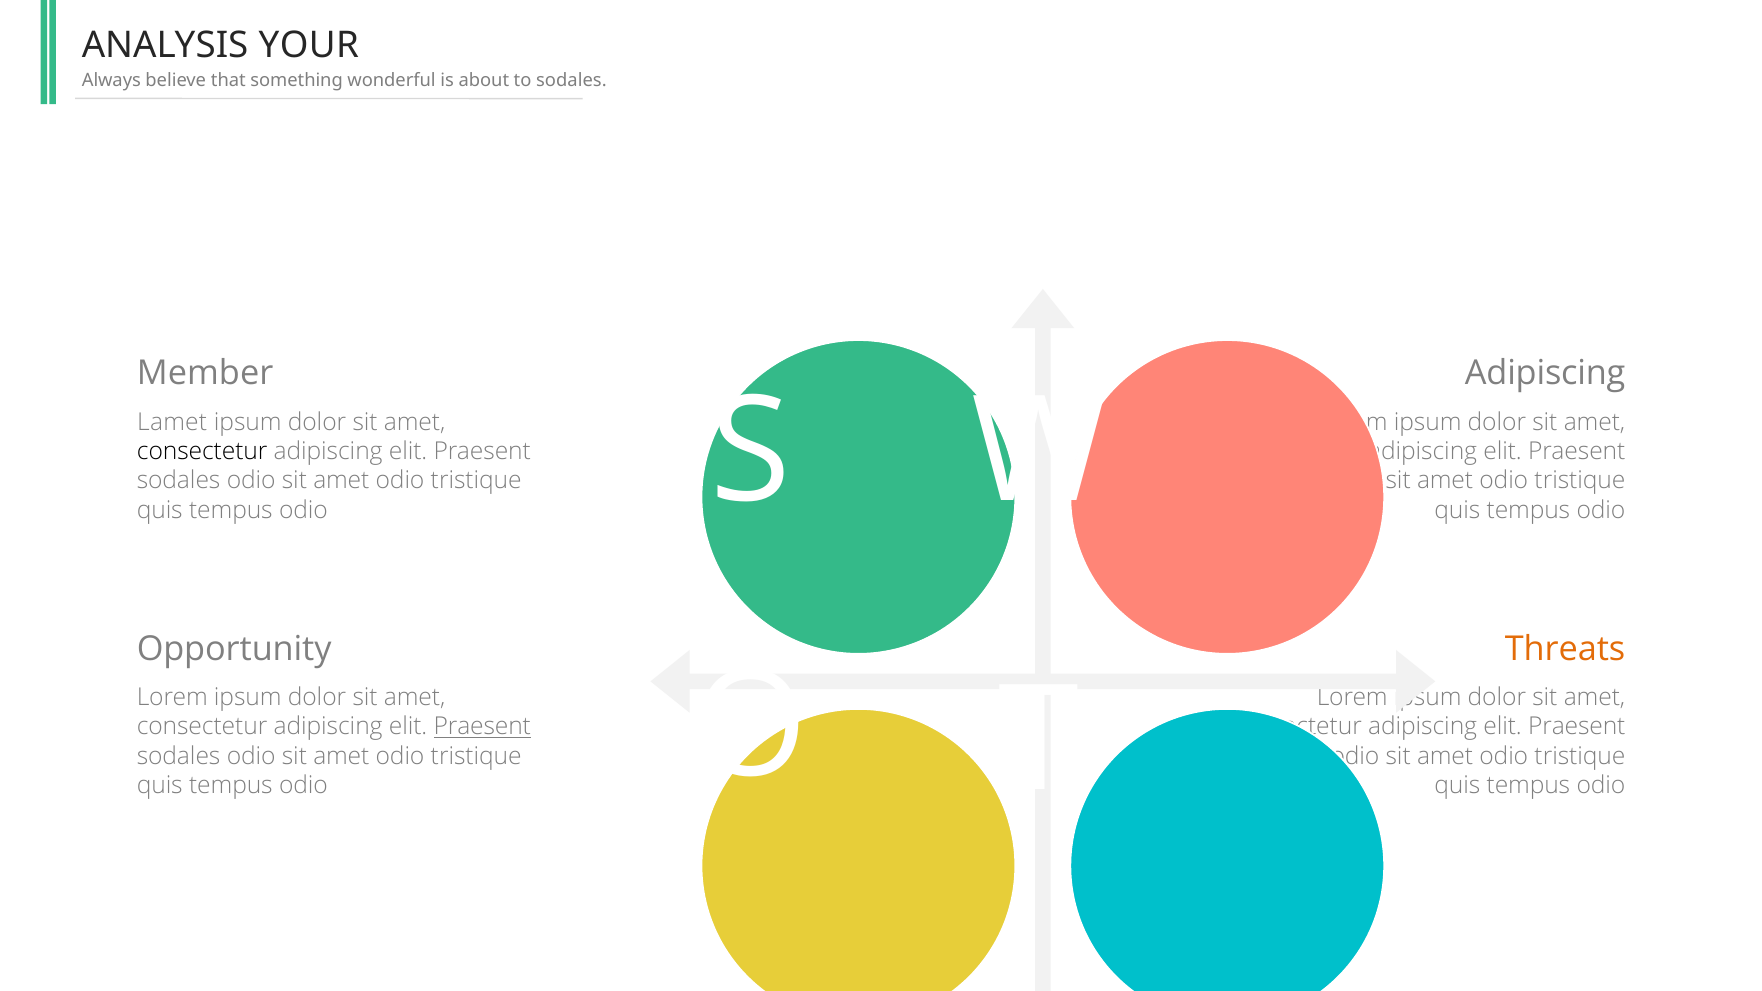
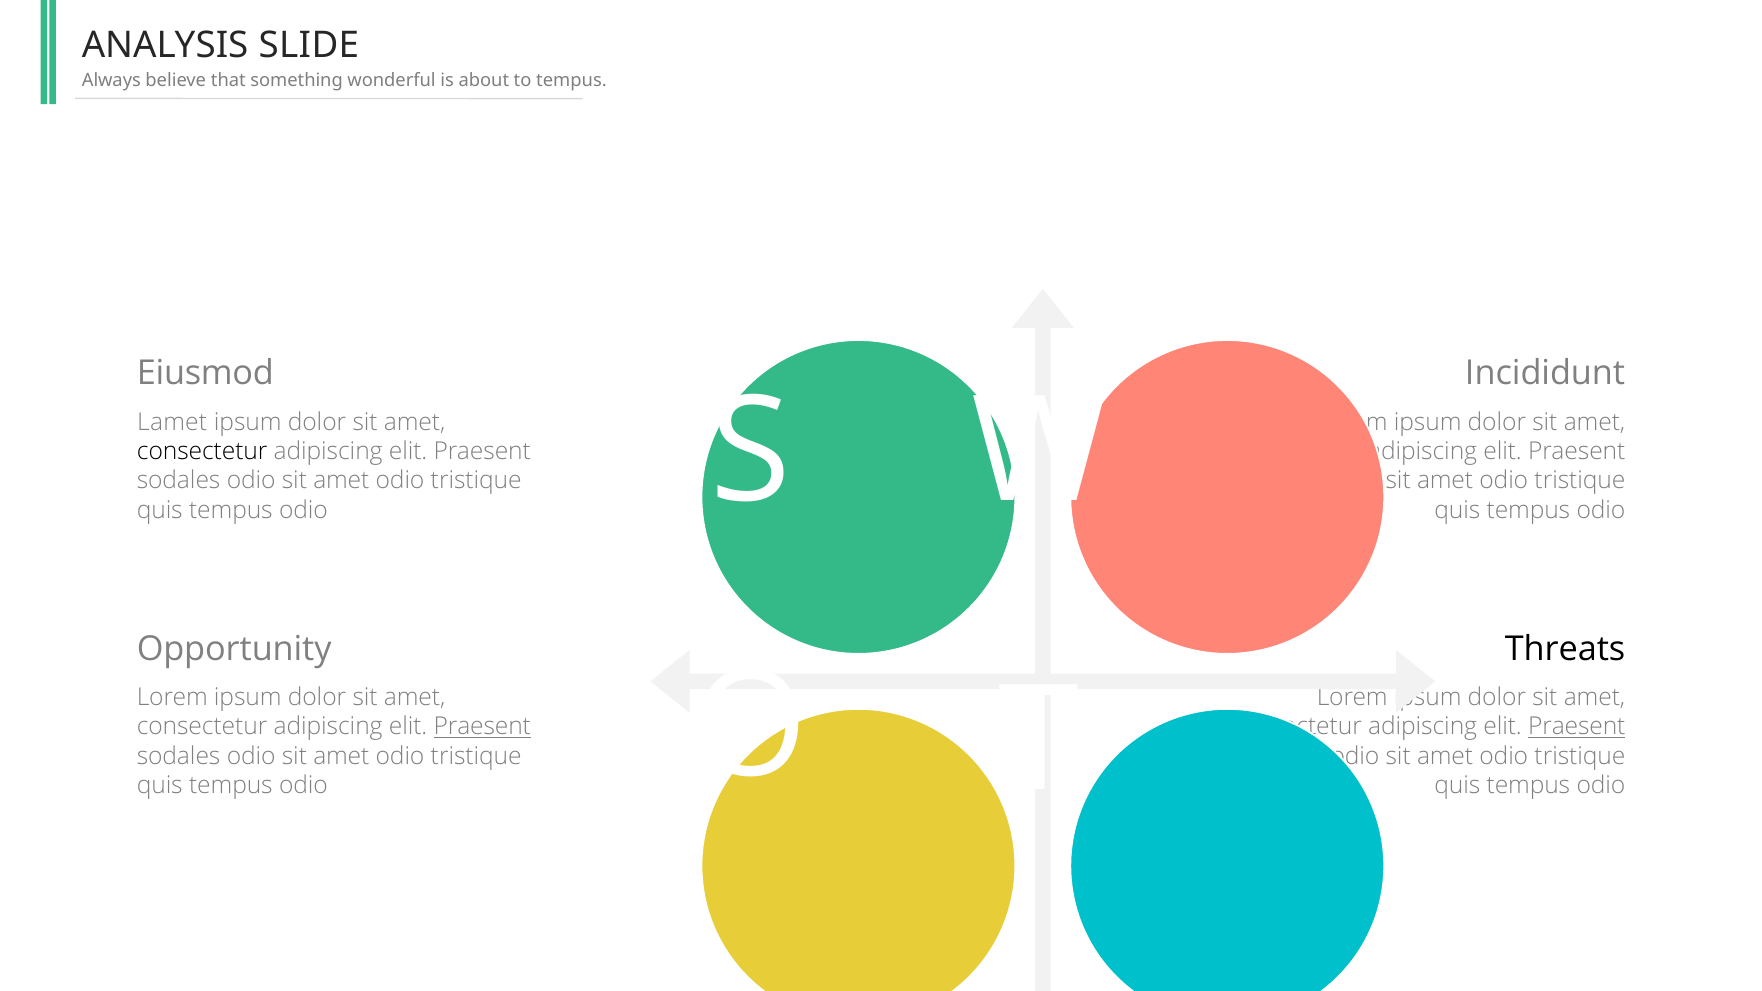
YOUR: YOUR -> SLIDE
to sodales: sodales -> tempus
Member: Member -> Eiusmod
Adipiscing at (1545, 374): Adipiscing -> Incididunt
Threats colour: orange -> black
Praesent at (1577, 727) underline: none -> present
